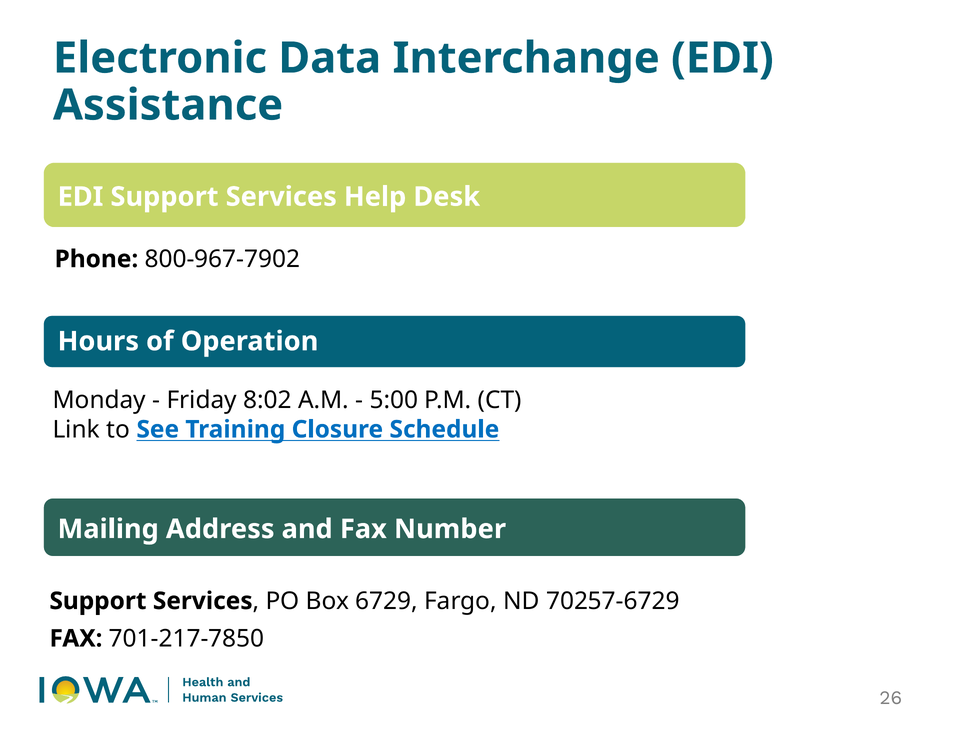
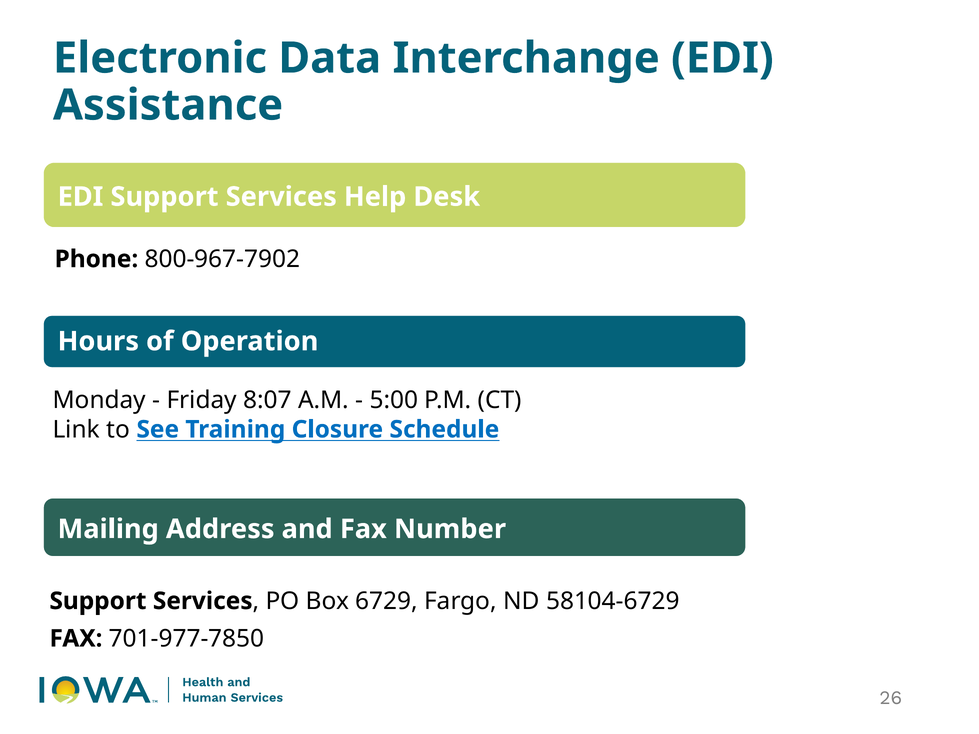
8:02: 8:02 -> 8:07
70257-6729: 70257-6729 -> 58104-6729
701-217-7850: 701-217-7850 -> 701-977-7850
